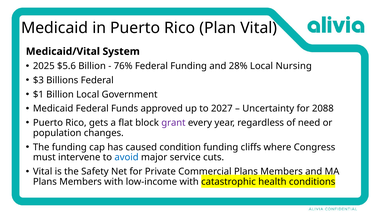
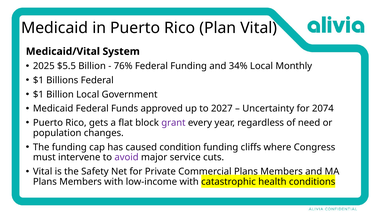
$5.6: $5.6 -> $5.5
28%: 28% -> 34%
Nursing: Nursing -> Monthly
$3 at (38, 80): $3 -> $1
2088: 2088 -> 2074
avoid colour: blue -> purple
